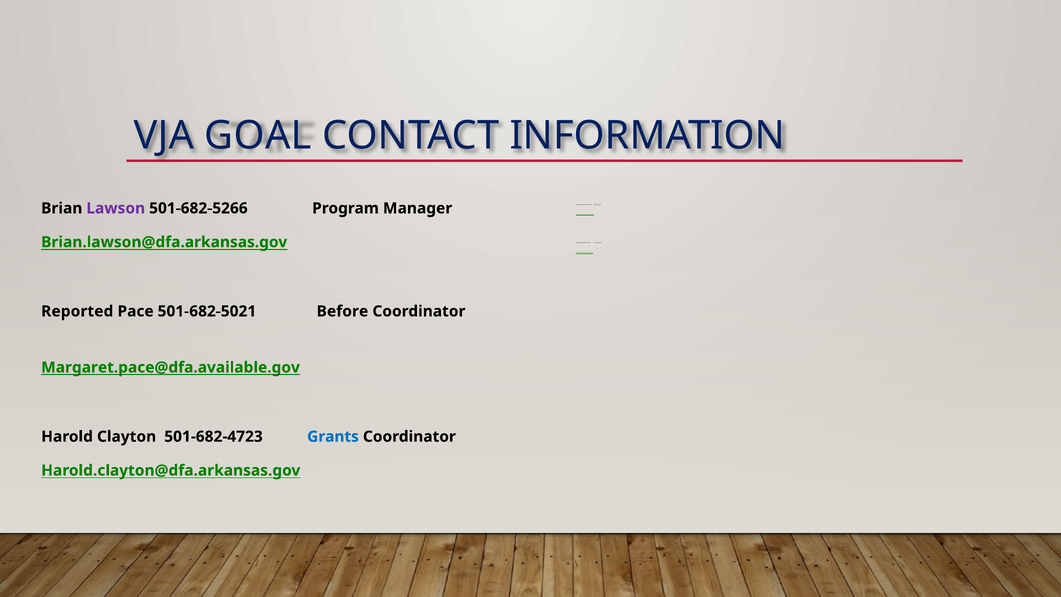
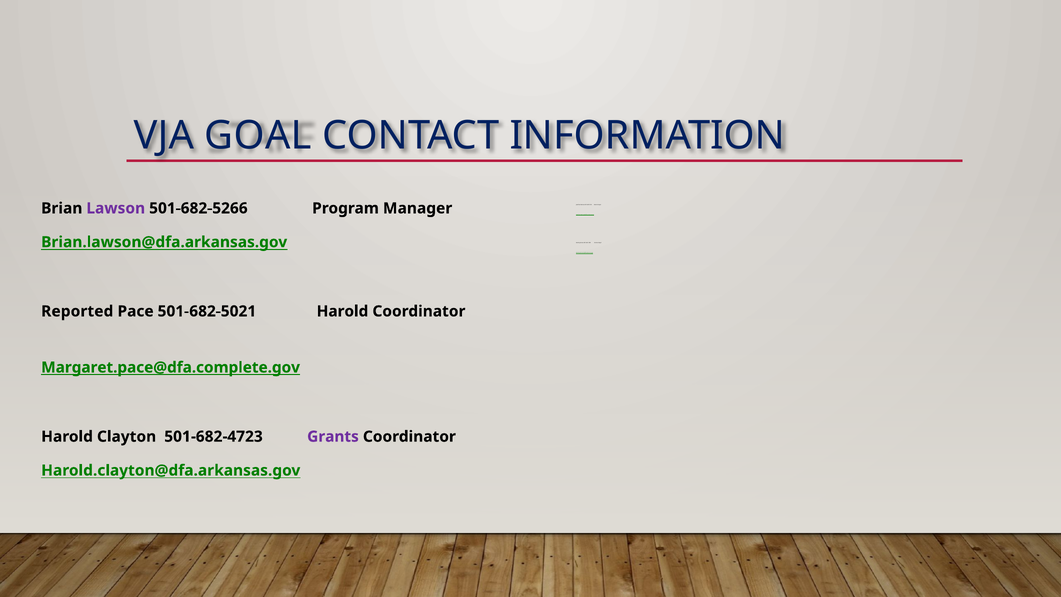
501-682-5021 Before: Before -> Harold
Margaret.pace@dfa.available.gov: Margaret.pace@dfa.available.gov -> Margaret.pace@dfa.complete.gov
Grants at (333, 436) colour: blue -> purple
